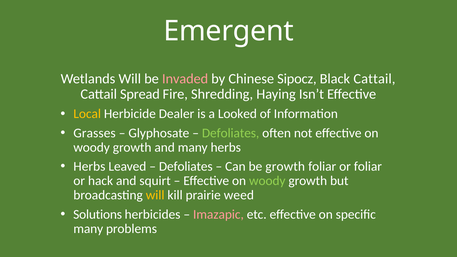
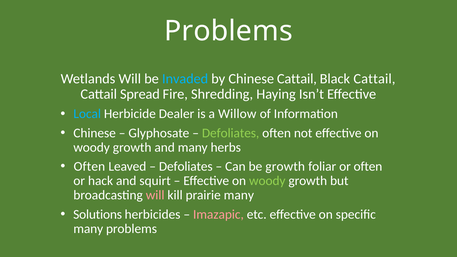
Emergent at (229, 31): Emergent -> Problems
Invaded colour: pink -> light blue
Chinese Sipocz: Sipocz -> Cattail
Local colour: yellow -> light blue
Looked: Looked -> Willow
Grasses at (95, 133): Grasses -> Chinese
Herbs at (89, 166): Herbs -> Often
or foliar: foliar -> often
will at (155, 195) colour: yellow -> pink
prairie weed: weed -> many
